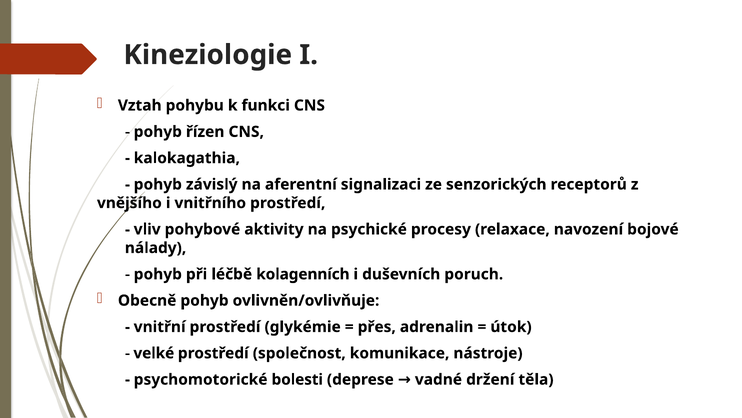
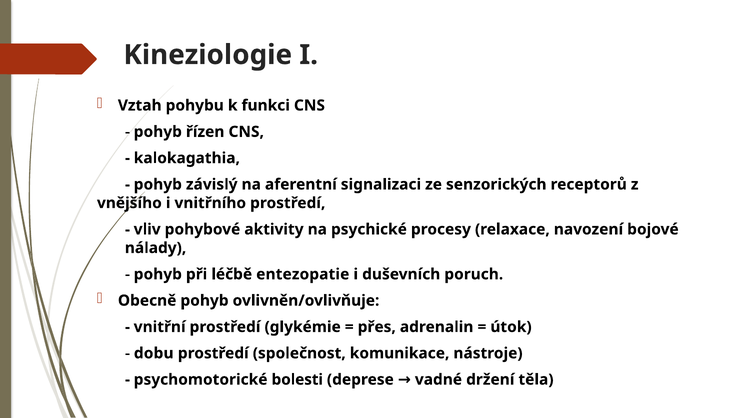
kolagenních: kolagenních -> entezopatie
velké: velké -> dobu
